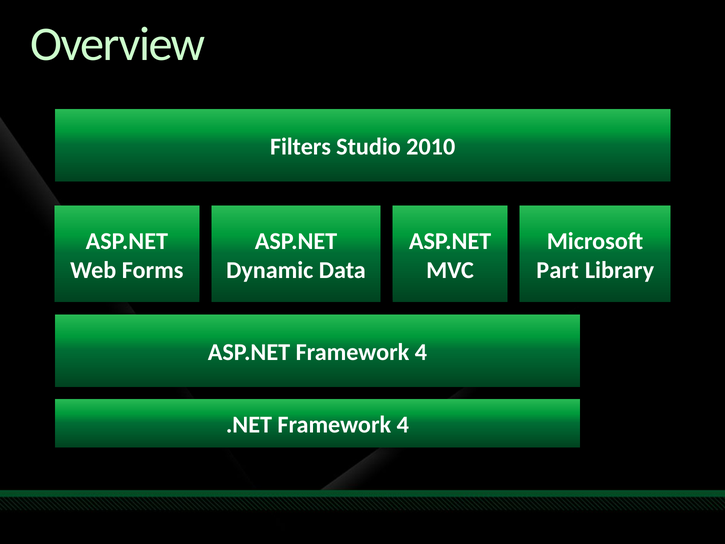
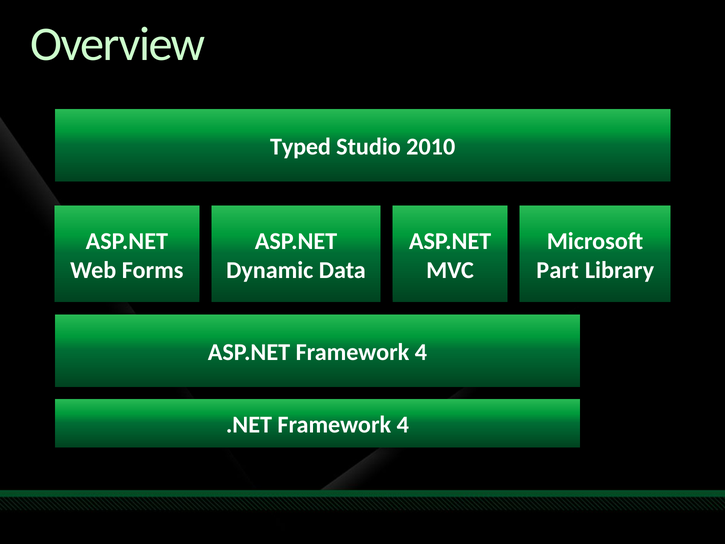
Filters: Filters -> Typed
